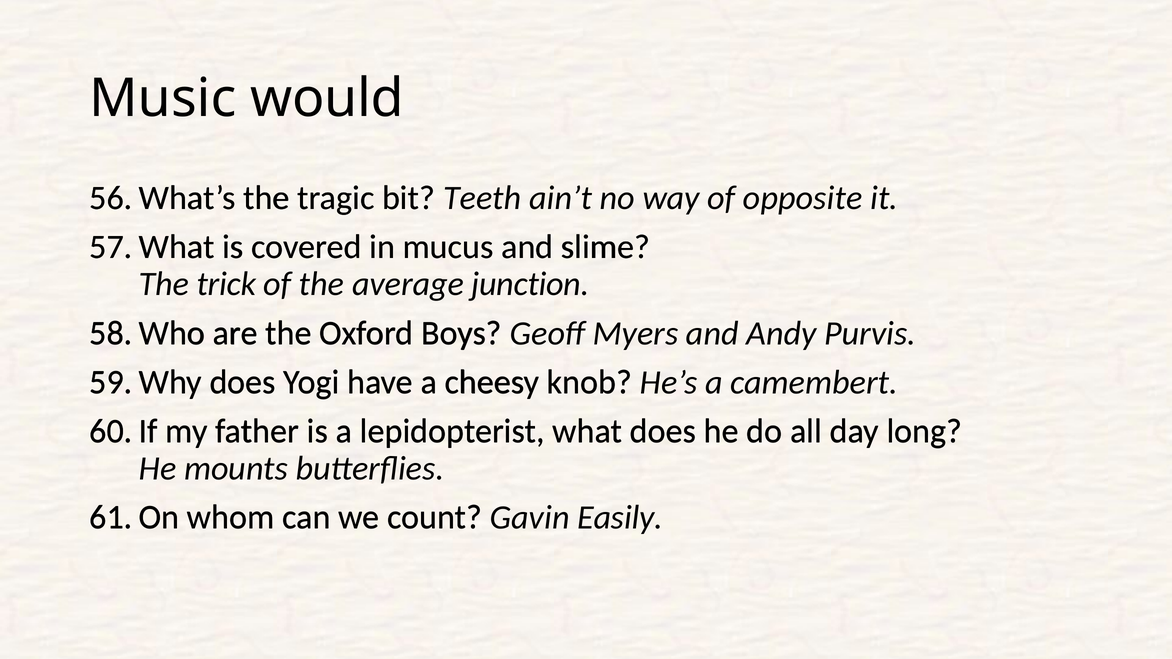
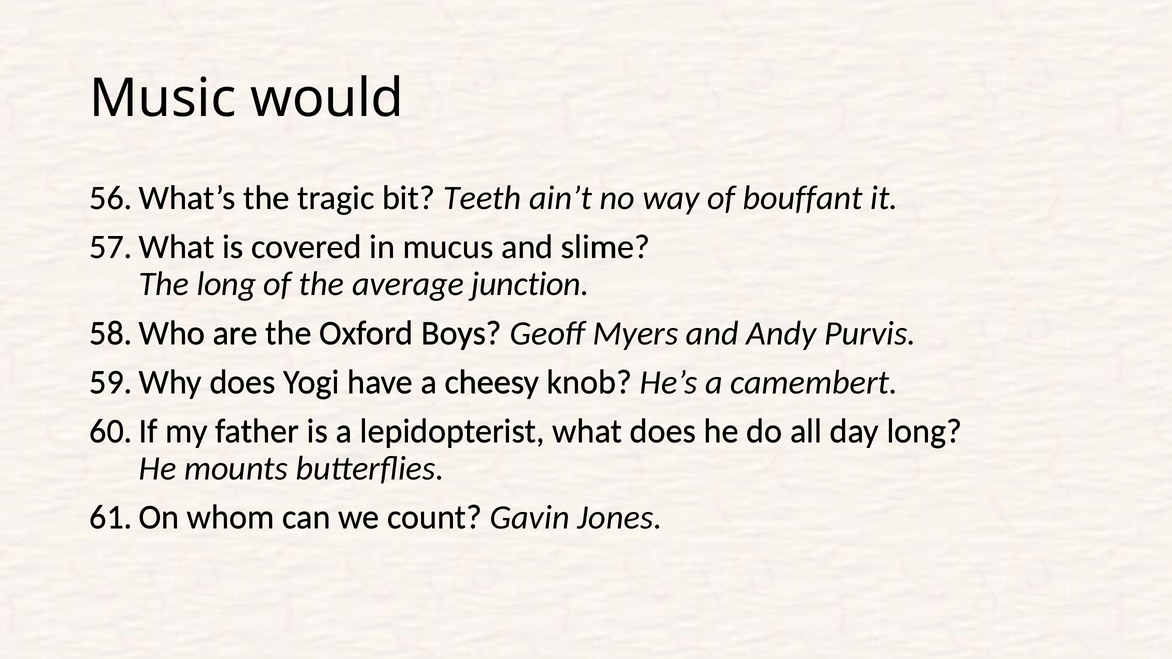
opposite: opposite -> bouffant
The trick: trick -> long
Easily: Easily -> Jones
